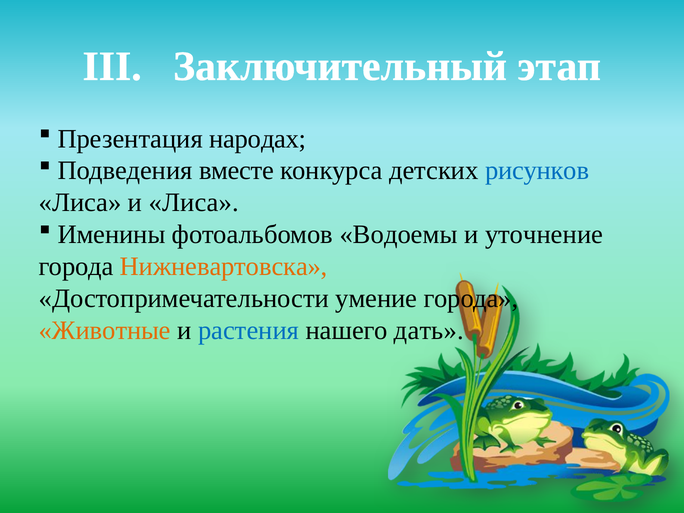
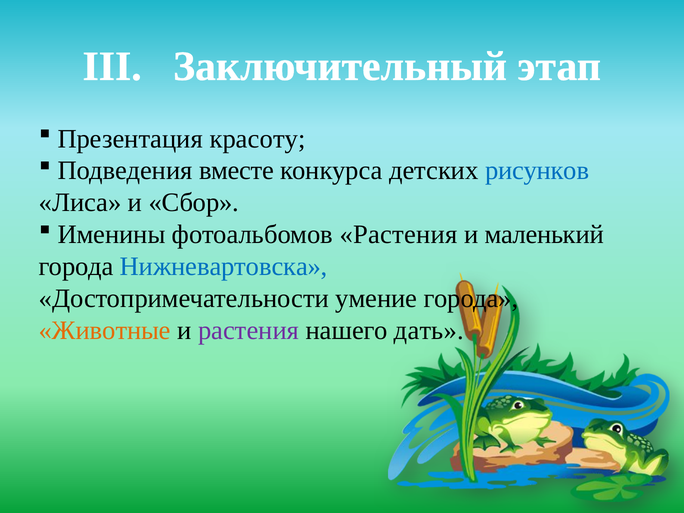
народах: народах -> красоту
и Лиса: Лиса -> Сбор
фотоальбомов Водоемы: Водоемы -> Растения
уточнение: уточнение -> маленький
Нижневартовска colour: orange -> blue
растения at (249, 330) colour: blue -> purple
